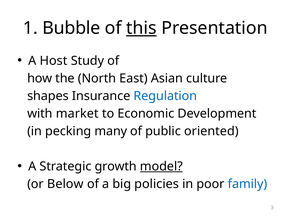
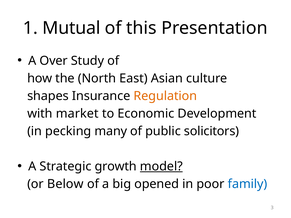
Bubble: Bubble -> Mutual
this underline: present -> none
Host: Host -> Over
Regulation colour: blue -> orange
oriented: oriented -> solicitors
policies: policies -> opened
